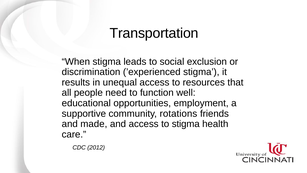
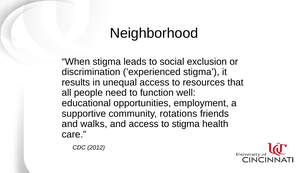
Transportation: Transportation -> Neighborhood
made: made -> walks
